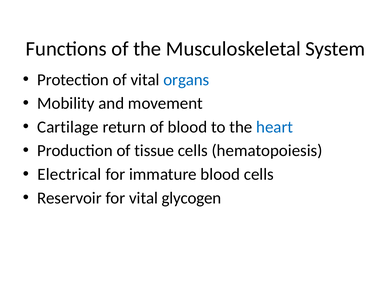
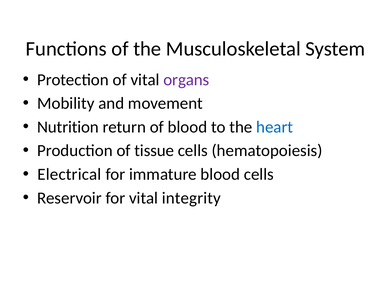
organs colour: blue -> purple
Cartilage: Cartilage -> Nutrition
glycogen: glycogen -> integrity
